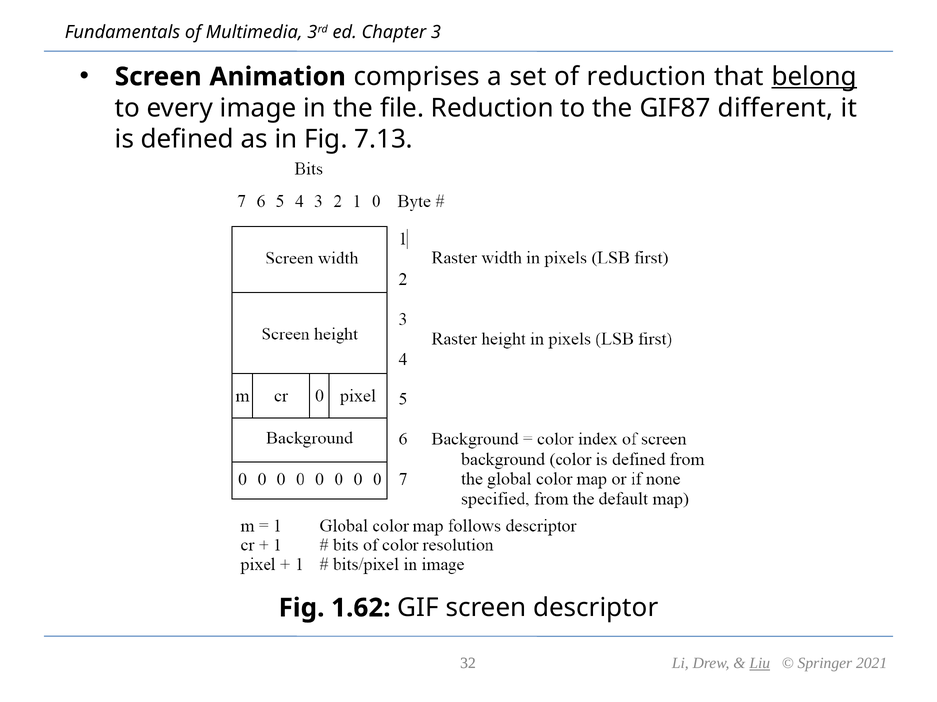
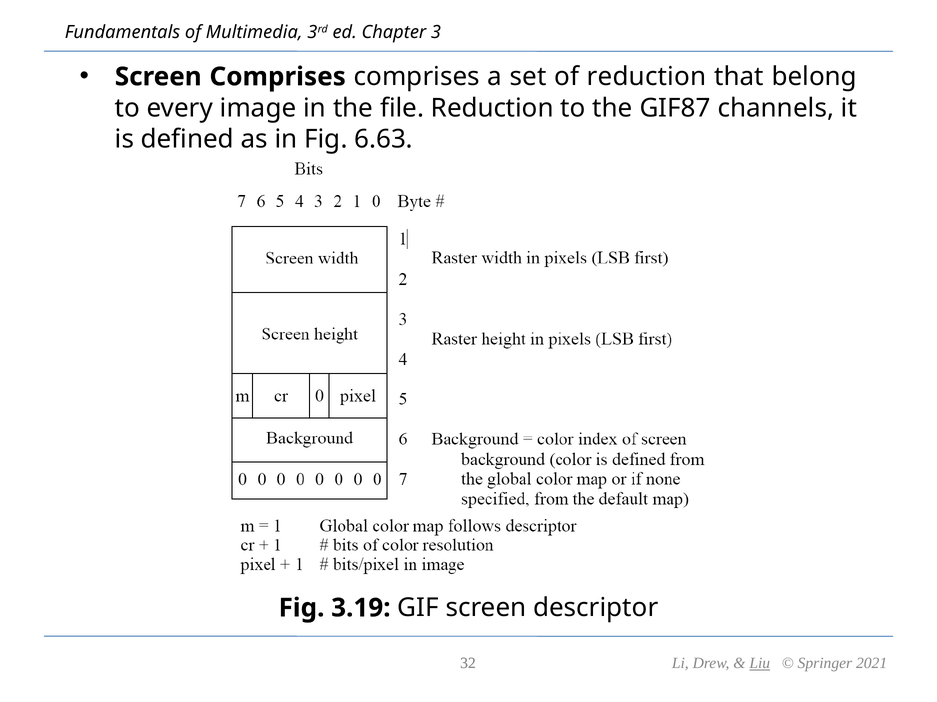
Screen Animation: Animation -> Comprises
belong underline: present -> none
different: different -> channels
7.13: 7.13 -> 6.63
1.62: 1.62 -> 3.19
